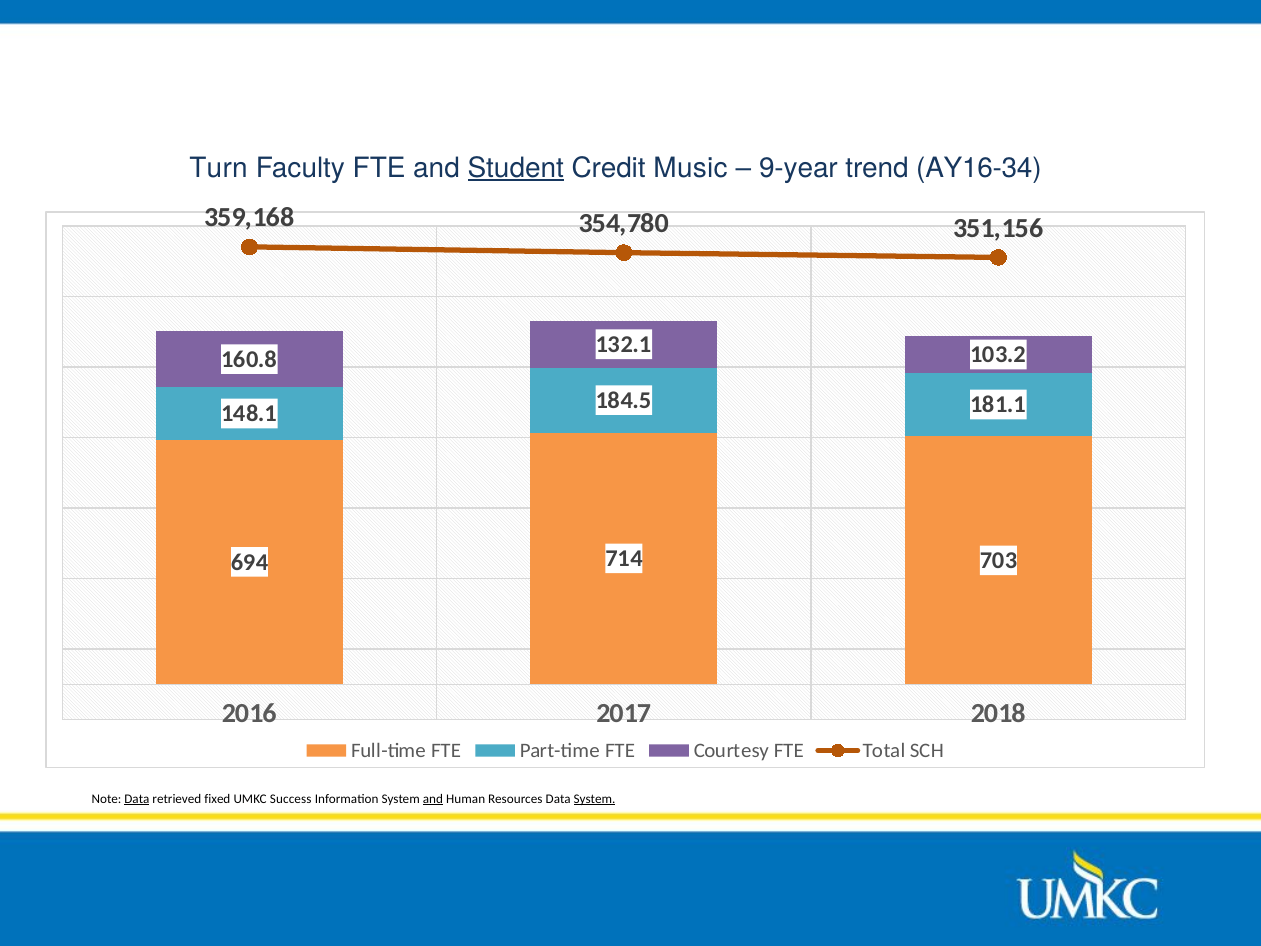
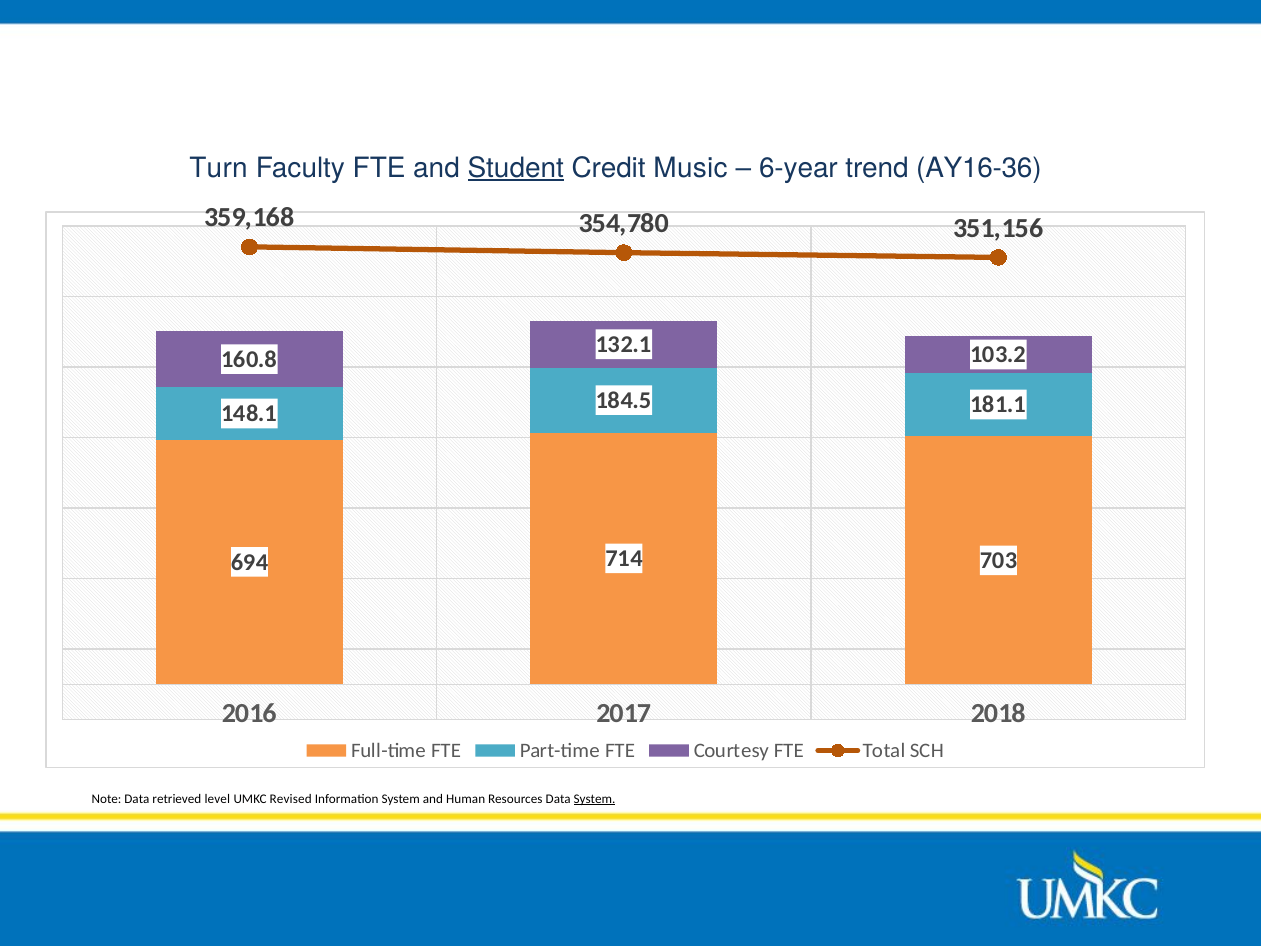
9-year: 9-year -> 6-year
AY16-34: AY16-34 -> AY16-36
Data at (137, 799) underline: present -> none
fixed: fixed -> level
Success: Success -> Revised
and at (433, 799) underline: present -> none
